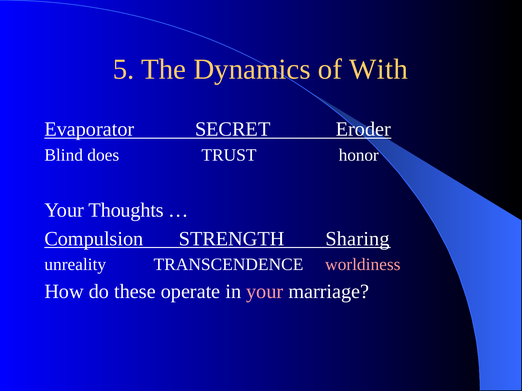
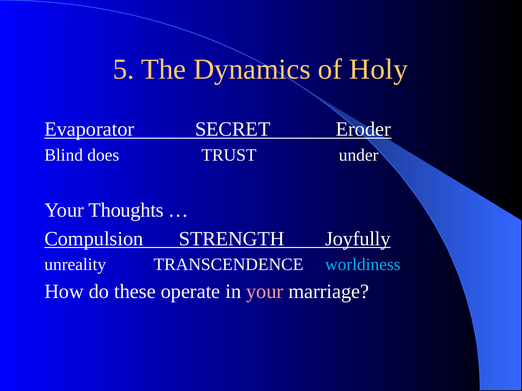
With: With -> Holy
honor: honor -> under
Sharing: Sharing -> Joyfully
worldiness colour: pink -> light blue
